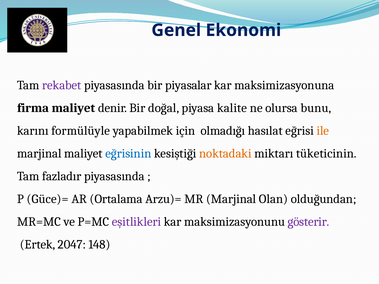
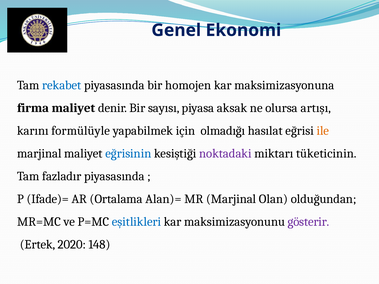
rekabet colour: purple -> blue
piyasalar: piyasalar -> homojen
doğal: doğal -> sayısı
kalite: kalite -> aksak
bunu: bunu -> artışı
noktadaki colour: orange -> purple
Güce)=: Güce)= -> Ifade)=
Arzu)=: Arzu)= -> Alan)=
eşitlikleri colour: purple -> blue
2047: 2047 -> 2020
